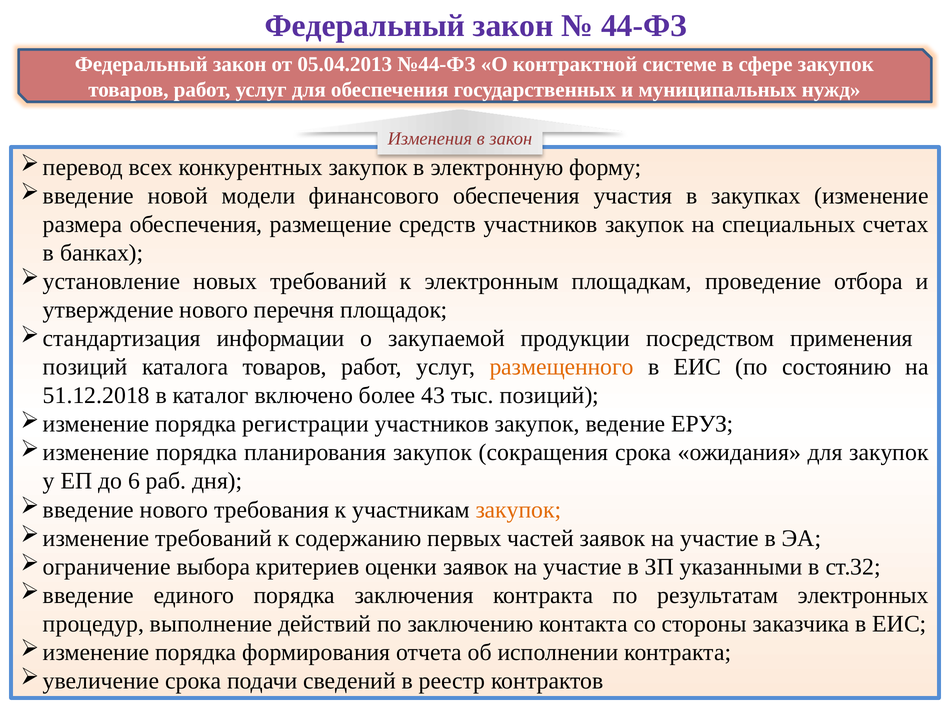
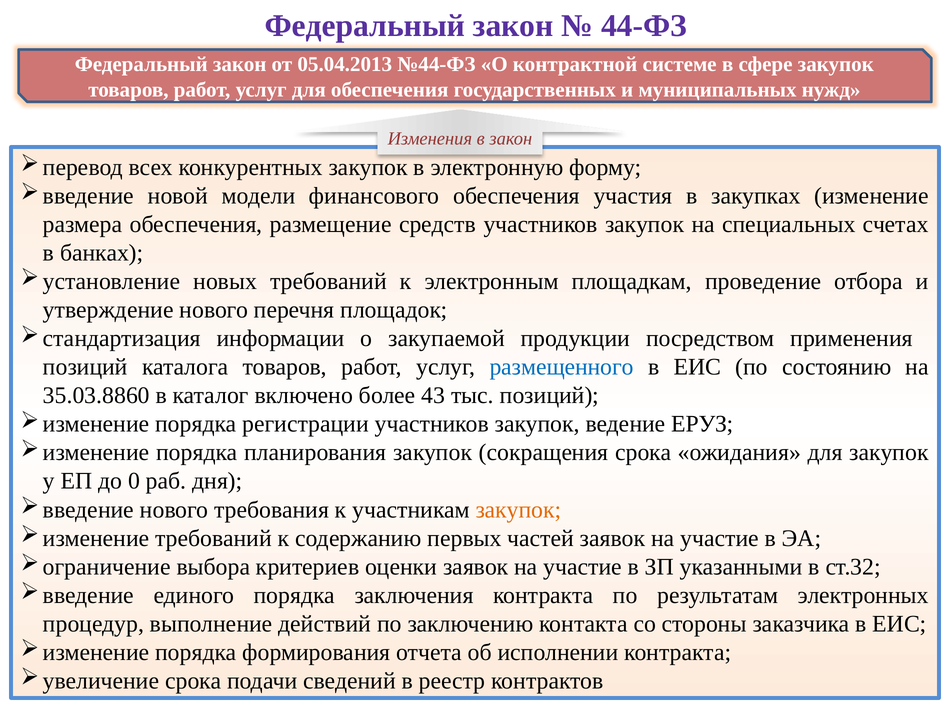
размещенного colour: orange -> blue
51.12.2018: 51.12.2018 -> 35.03.8860
6: 6 -> 0
